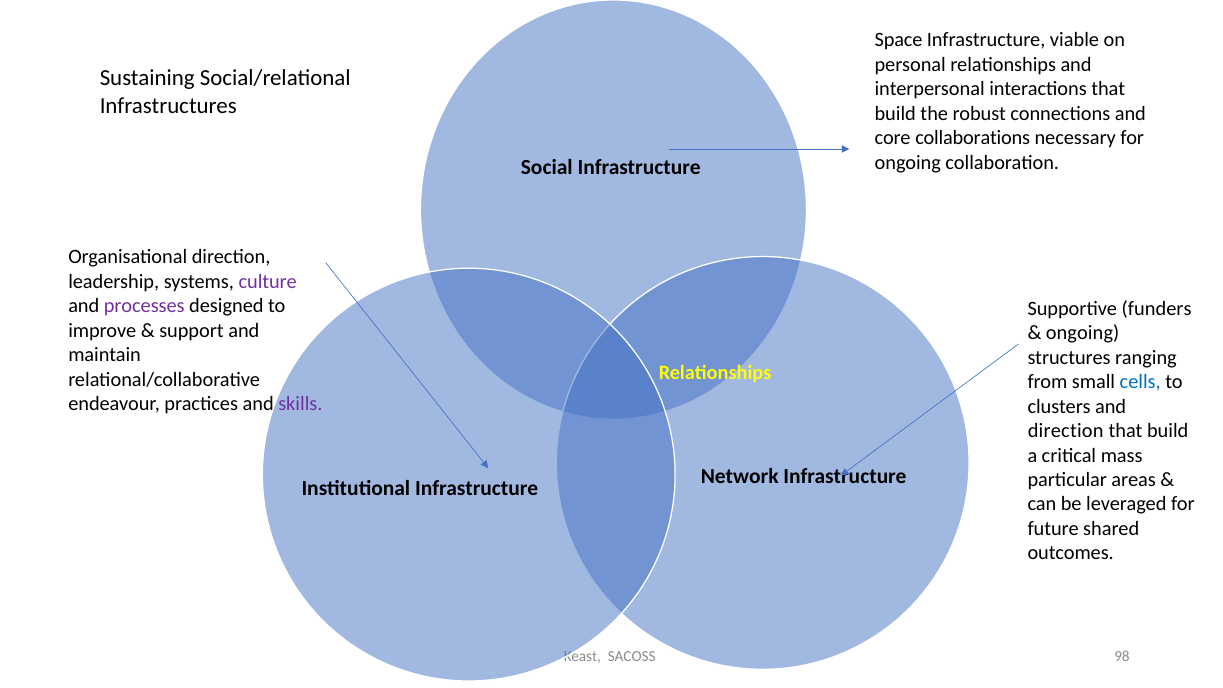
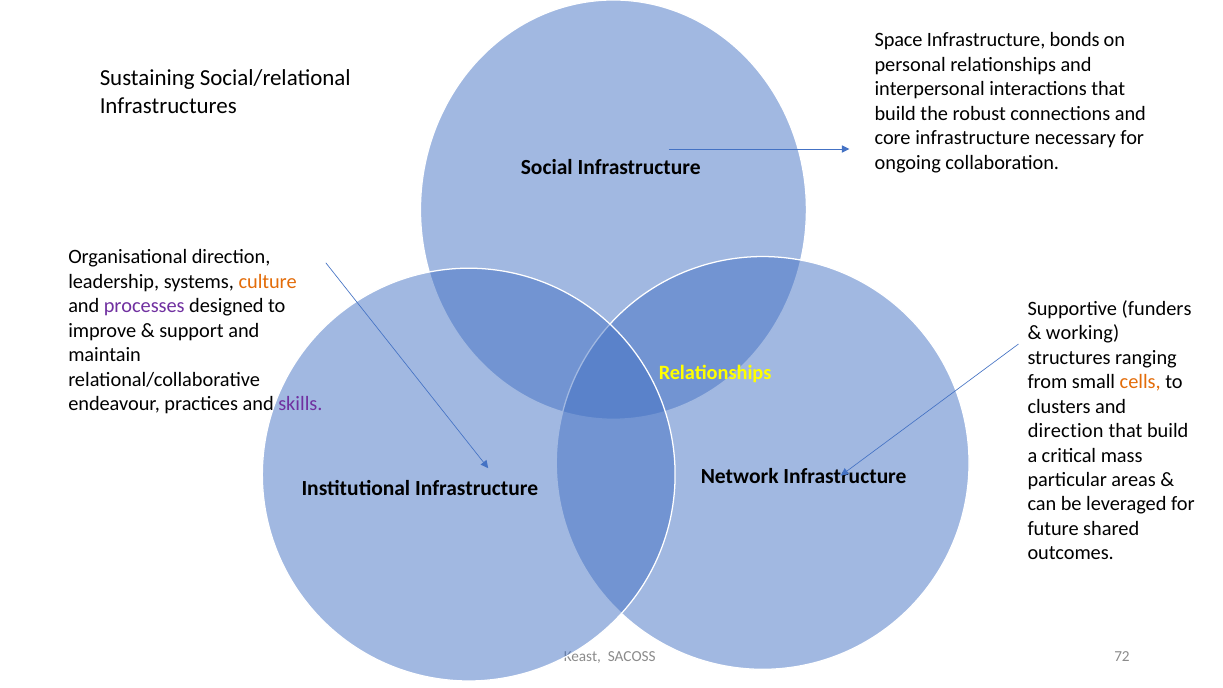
viable: viable -> bonds
core collaborations: collaborations -> infrastructure
culture colour: purple -> orange
ongoing at (1083, 333): ongoing -> working
cells colour: blue -> orange
98: 98 -> 72
